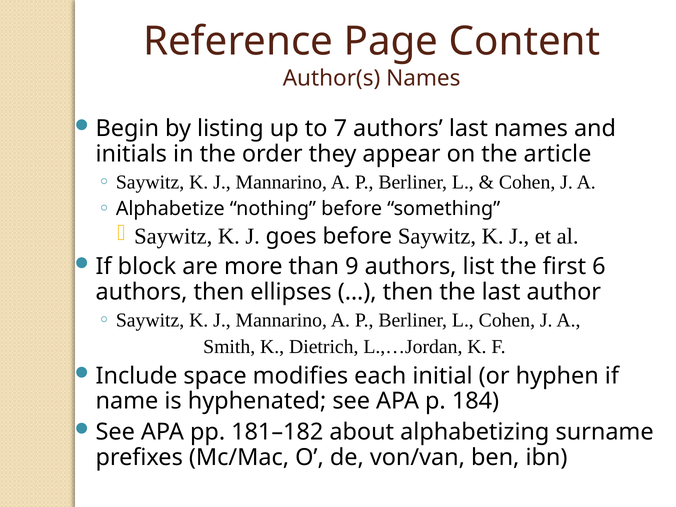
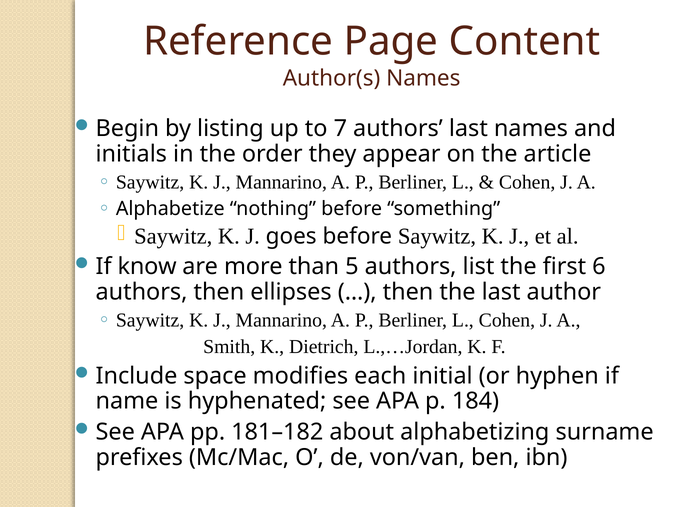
block: block -> know
9: 9 -> 5
